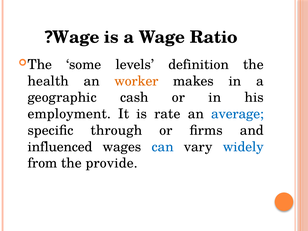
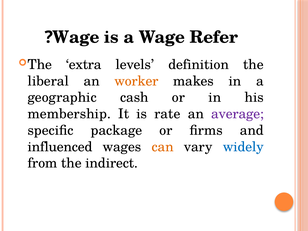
Ratio: Ratio -> Refer
some: some -> extra
health: health -> liberal
employment: employment -> membership
average colour: blue -> purple
through: through -> package
can colour: blue -> orange
provide: provide -> indirect
